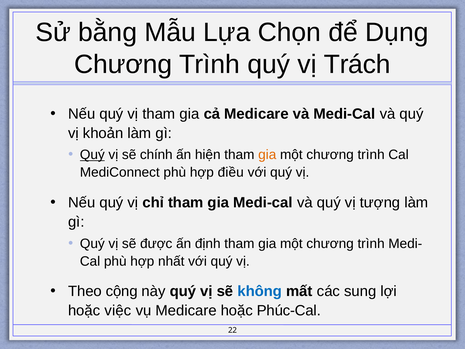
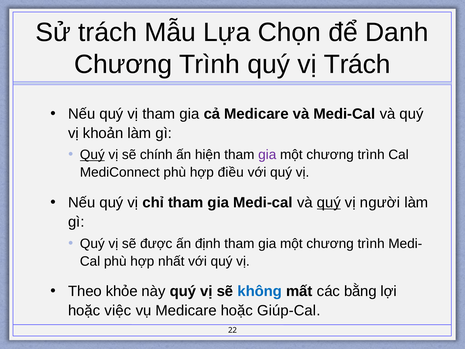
Sử bằng: bằng -> trách
Dụng: Dụng -> Danh
gia at (267, 155) colour: orange -> purple
quý at (329, 202) underline: none -> present
tượng: tượng -> người
cộng: cộng -> khỏe
sung: sung -> bằng
Phúc-Cal: Phúc-Cal -> Giúp-Cal
